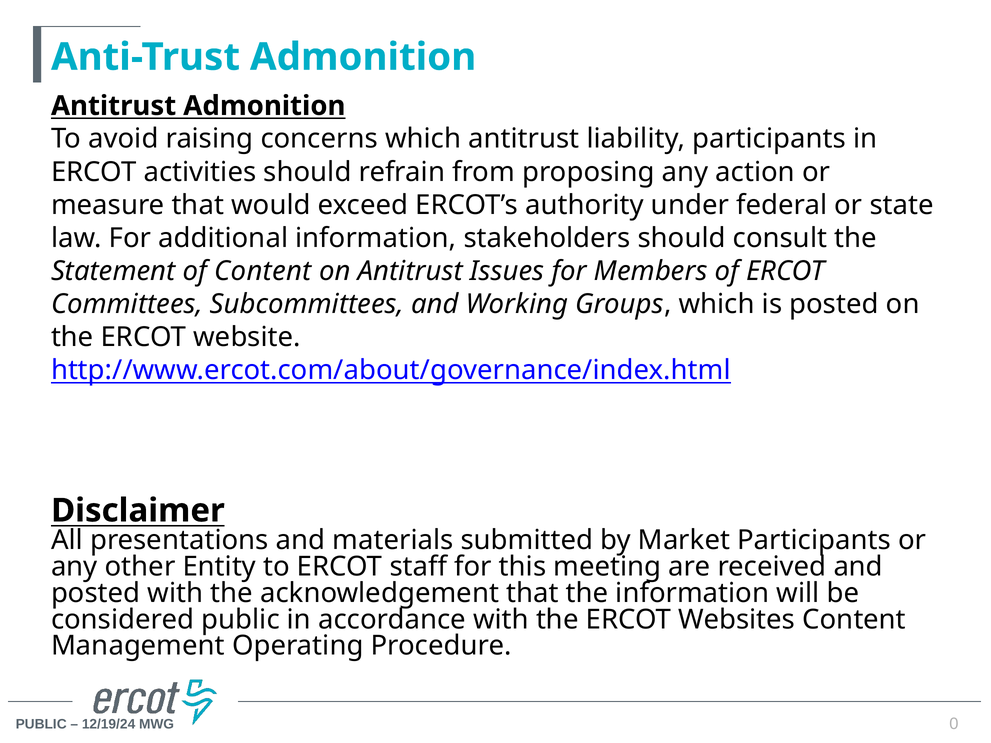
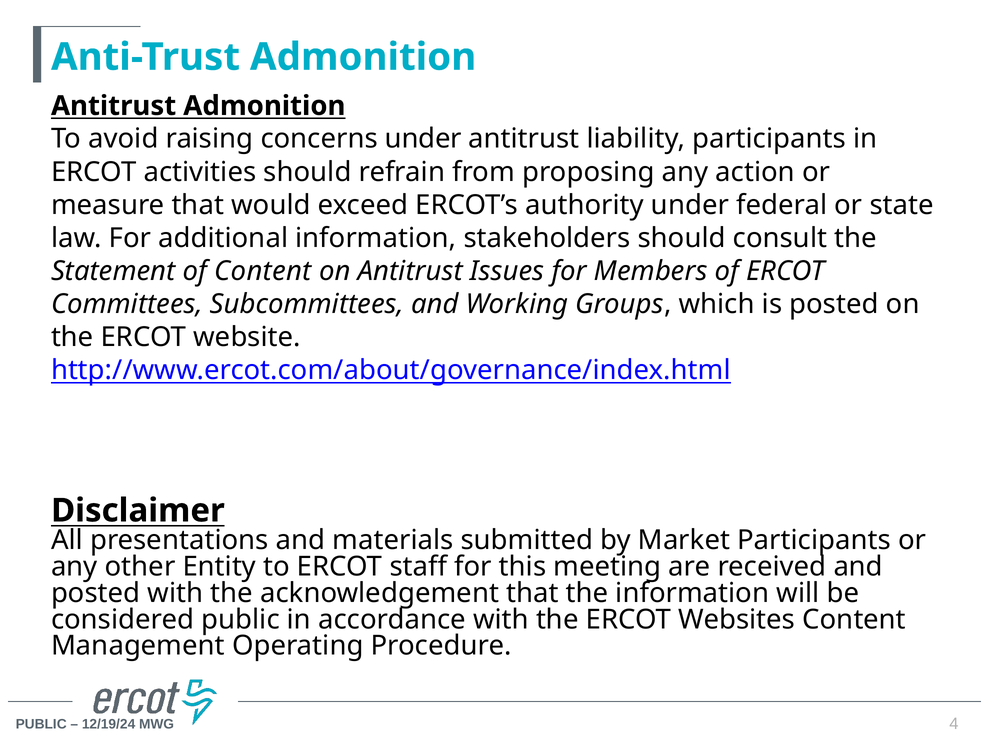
concerns which: which -> under
0: 0 -> 4
